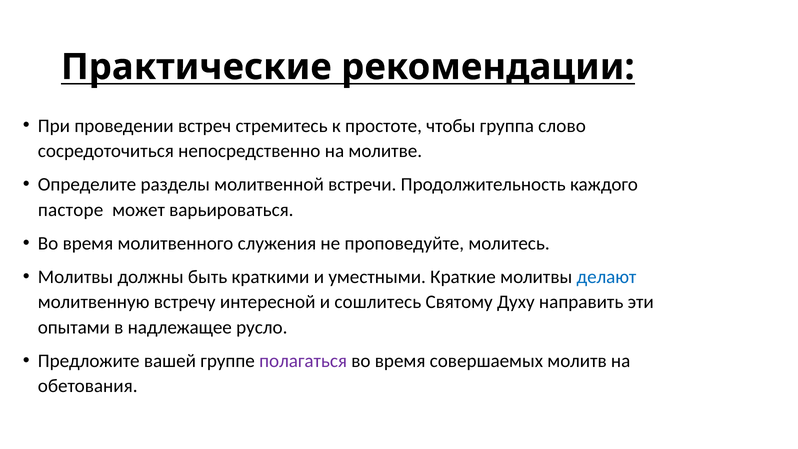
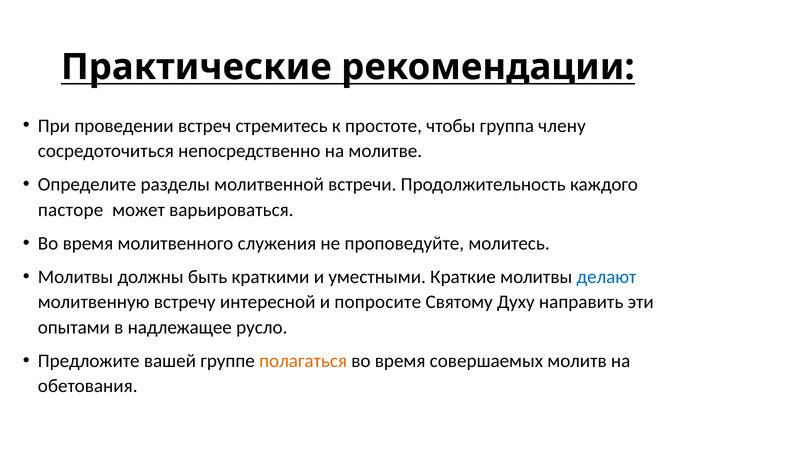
слово: слово -> члену
сошлитесь: сошлитесь -> попросите
полагаться colour: purple -> orange
